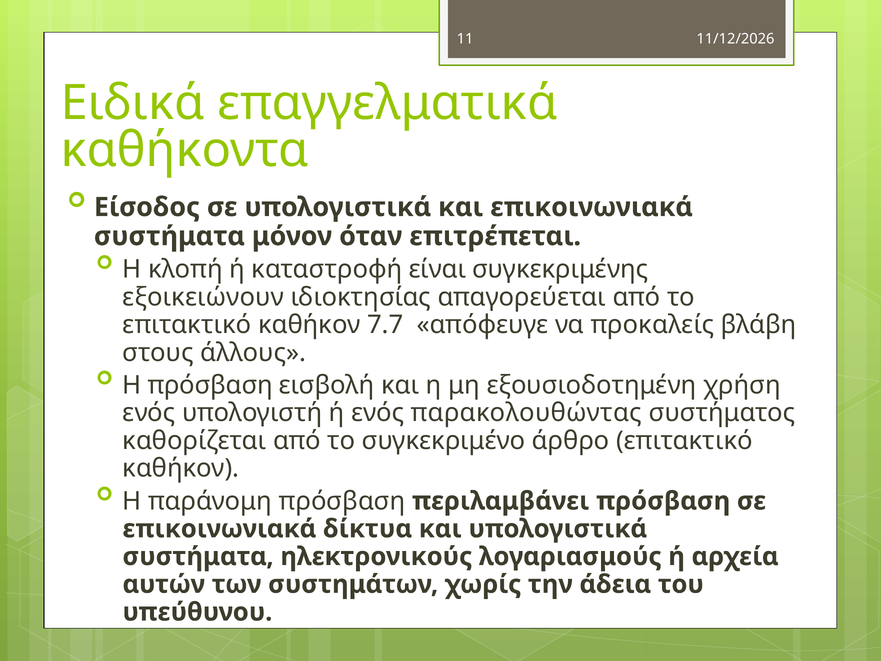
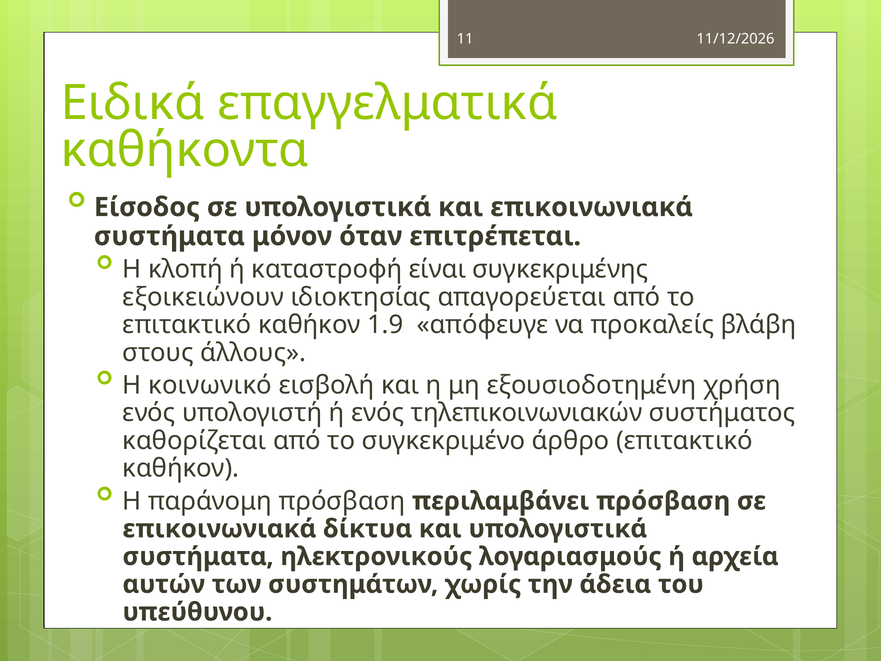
7.7: 7.7 -> 1.9
Η πρόσβαση: πρόσβαση -> κοινωνικό
παρακολουθώντας: παρακολουθώντας -> τηλεπικοινωνιακών
